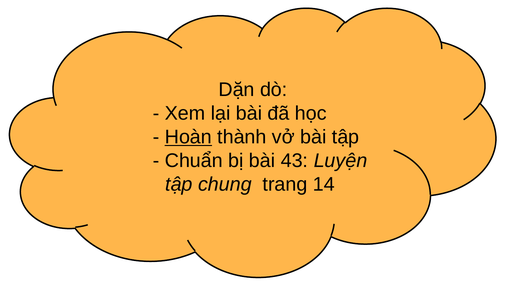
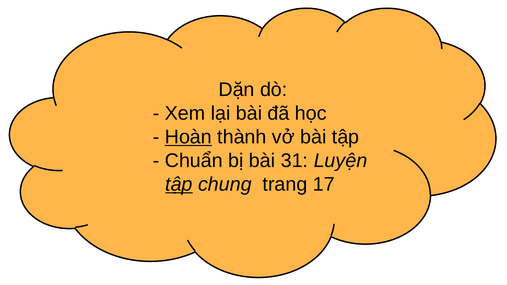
43: 43 -> 31
tập at (179, 184) underline: none -> present
14: 14 -> 17
